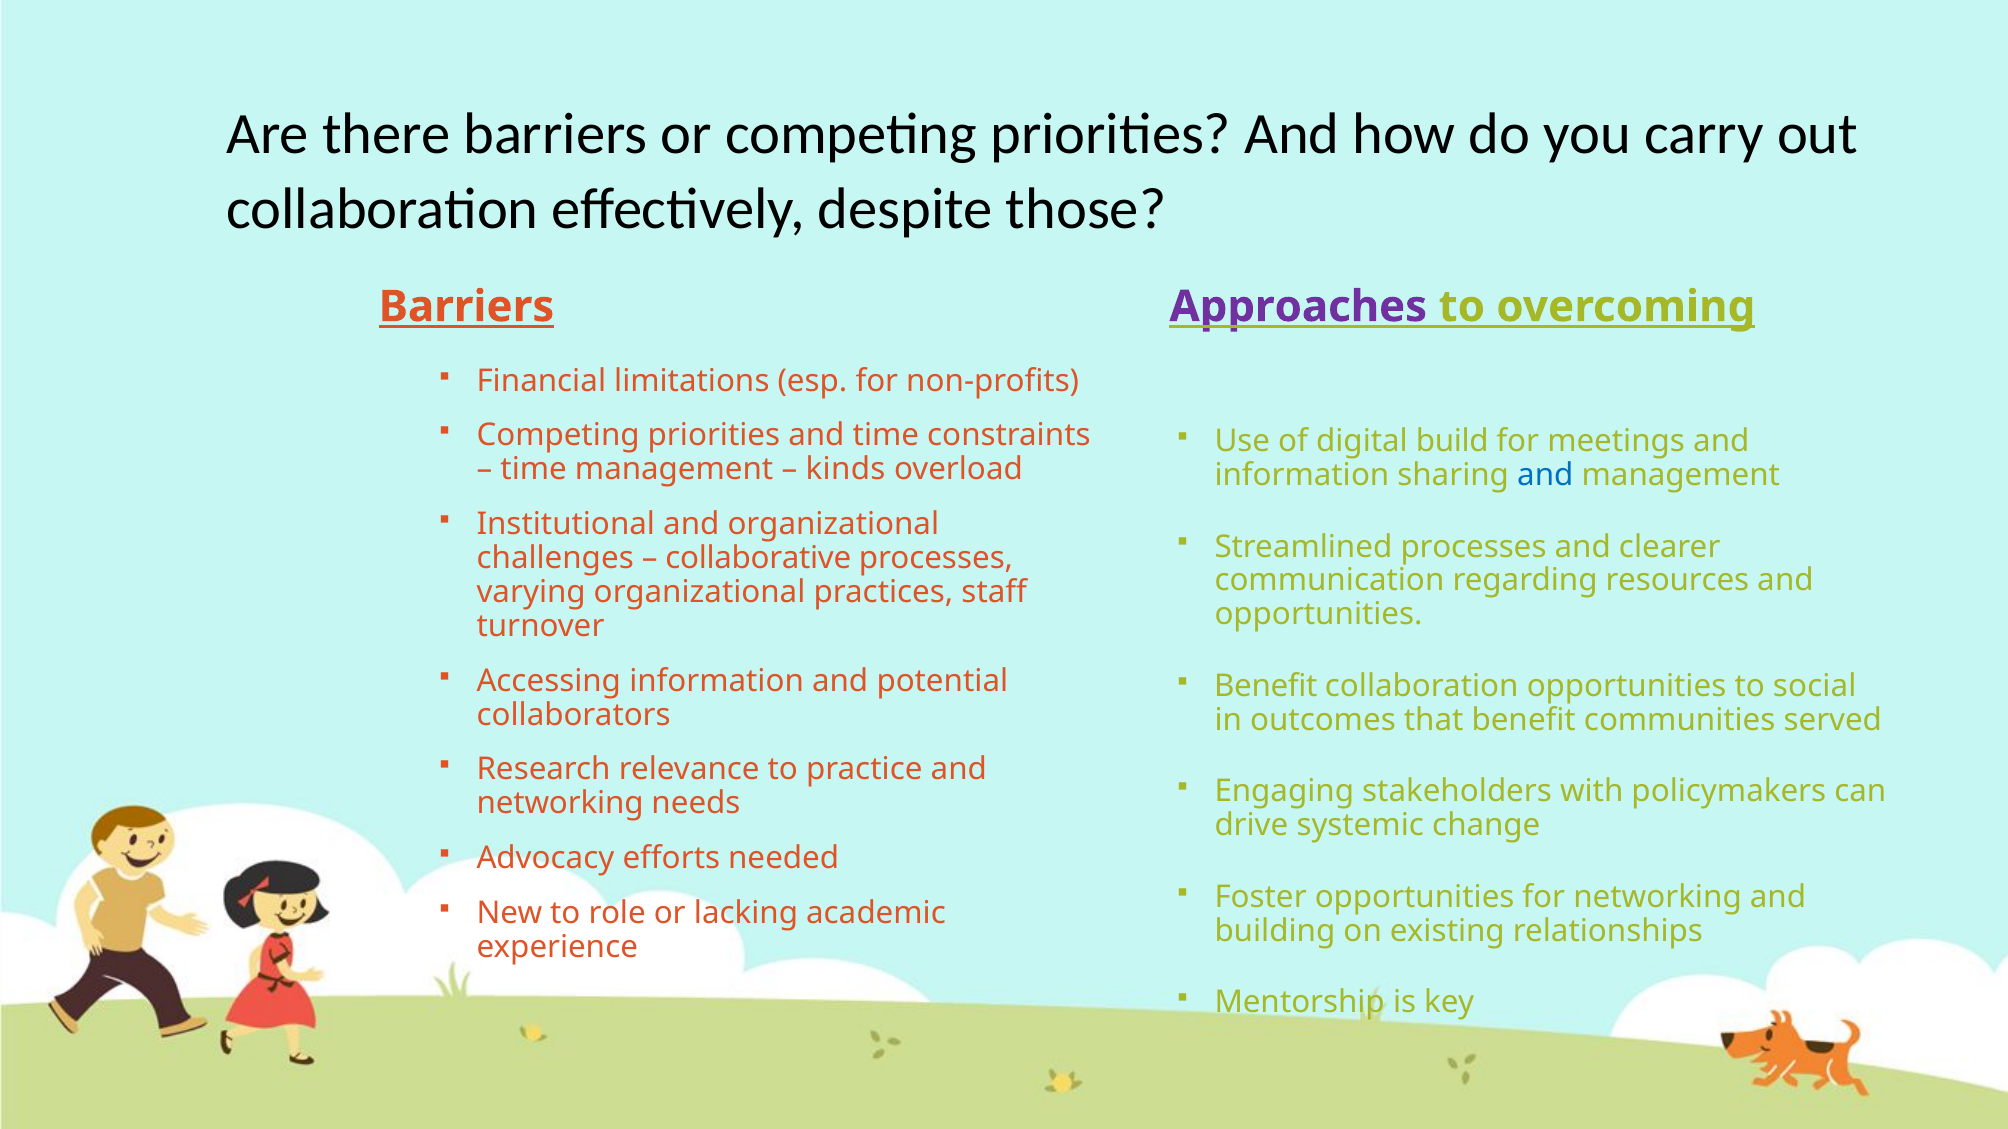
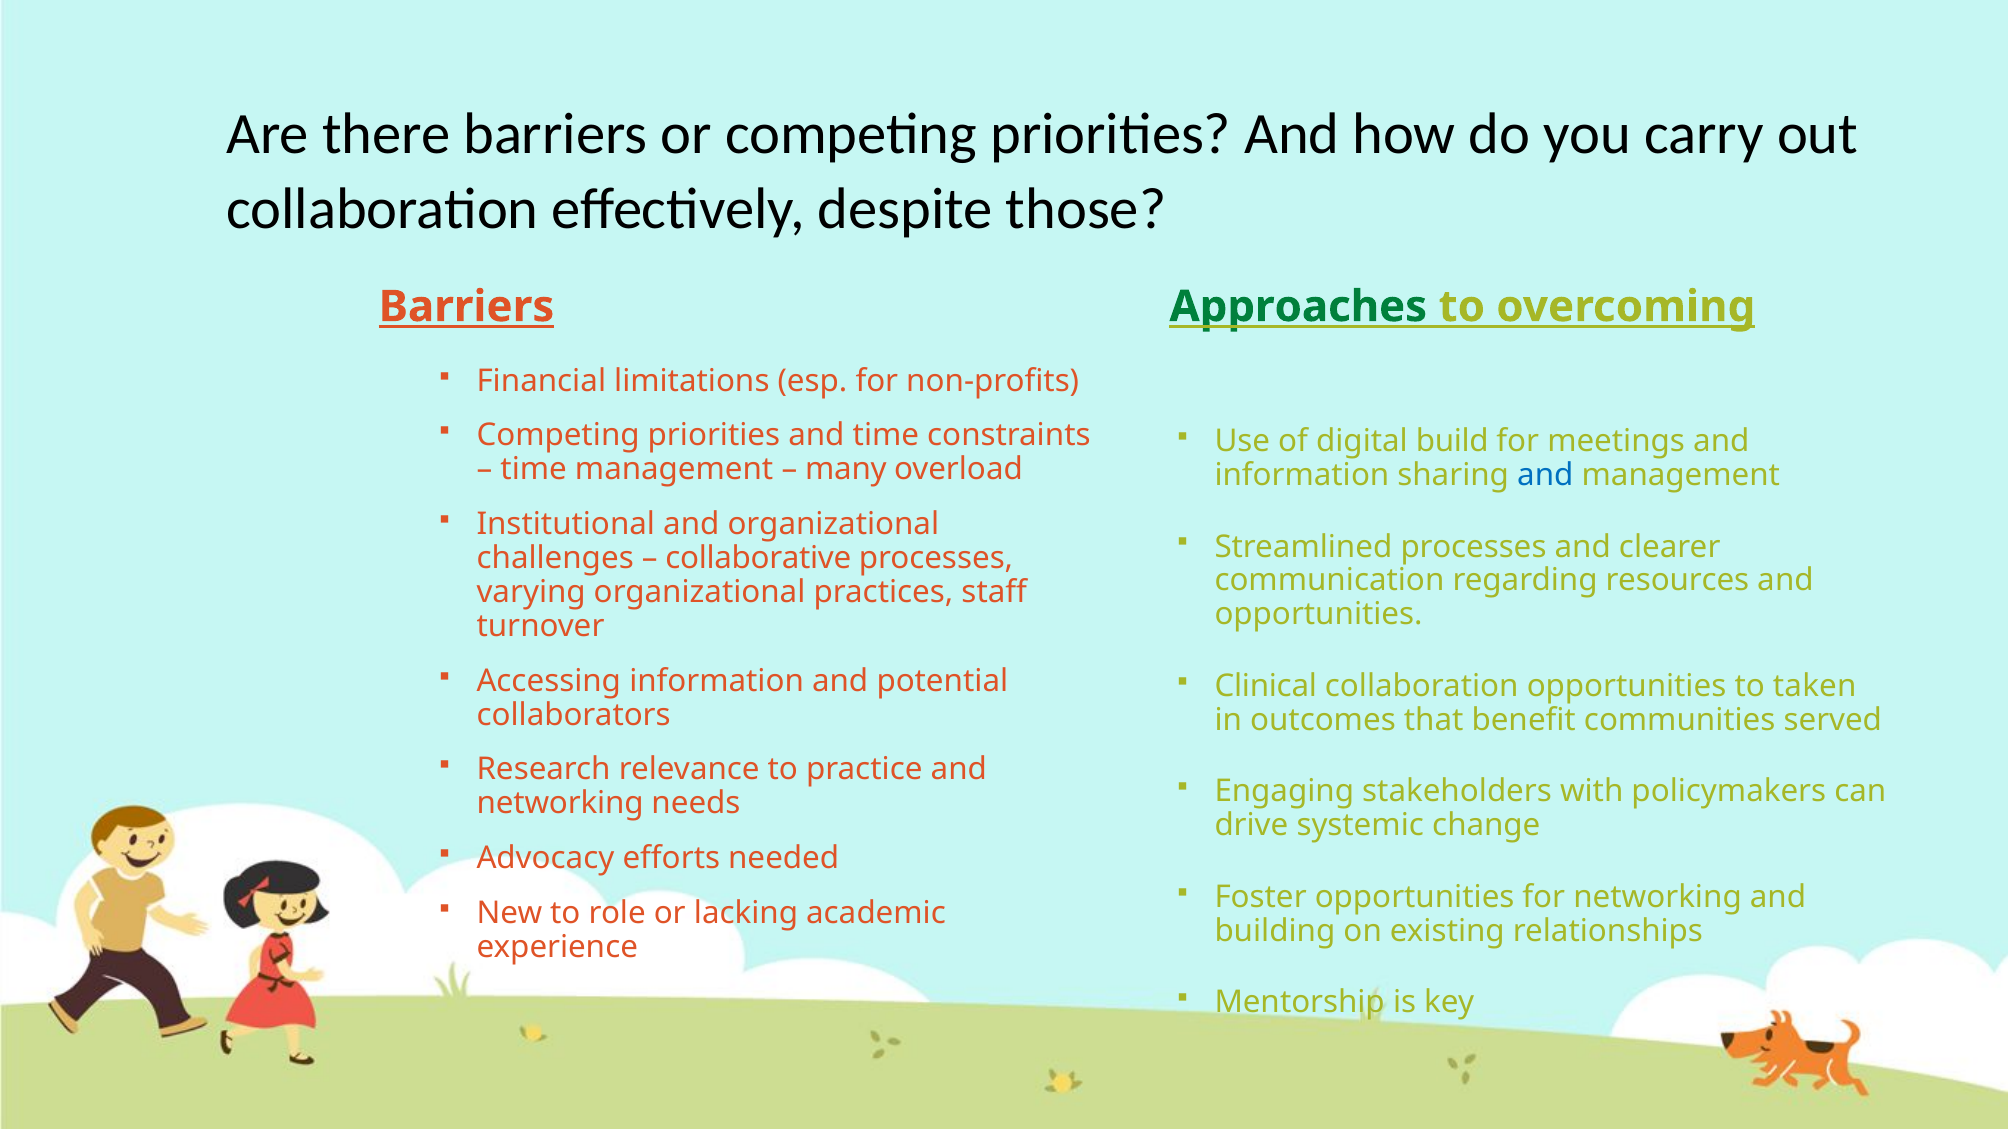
Approaches colour: purple -> green
kinds: kinds -> many
Benefit at (1266, 686): Benefit -> Clinical
social: social -> taken
